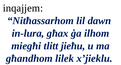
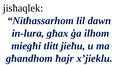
inqajjem: inqajjem -> jisħaqlek
lilek: lilek -> ħajr
